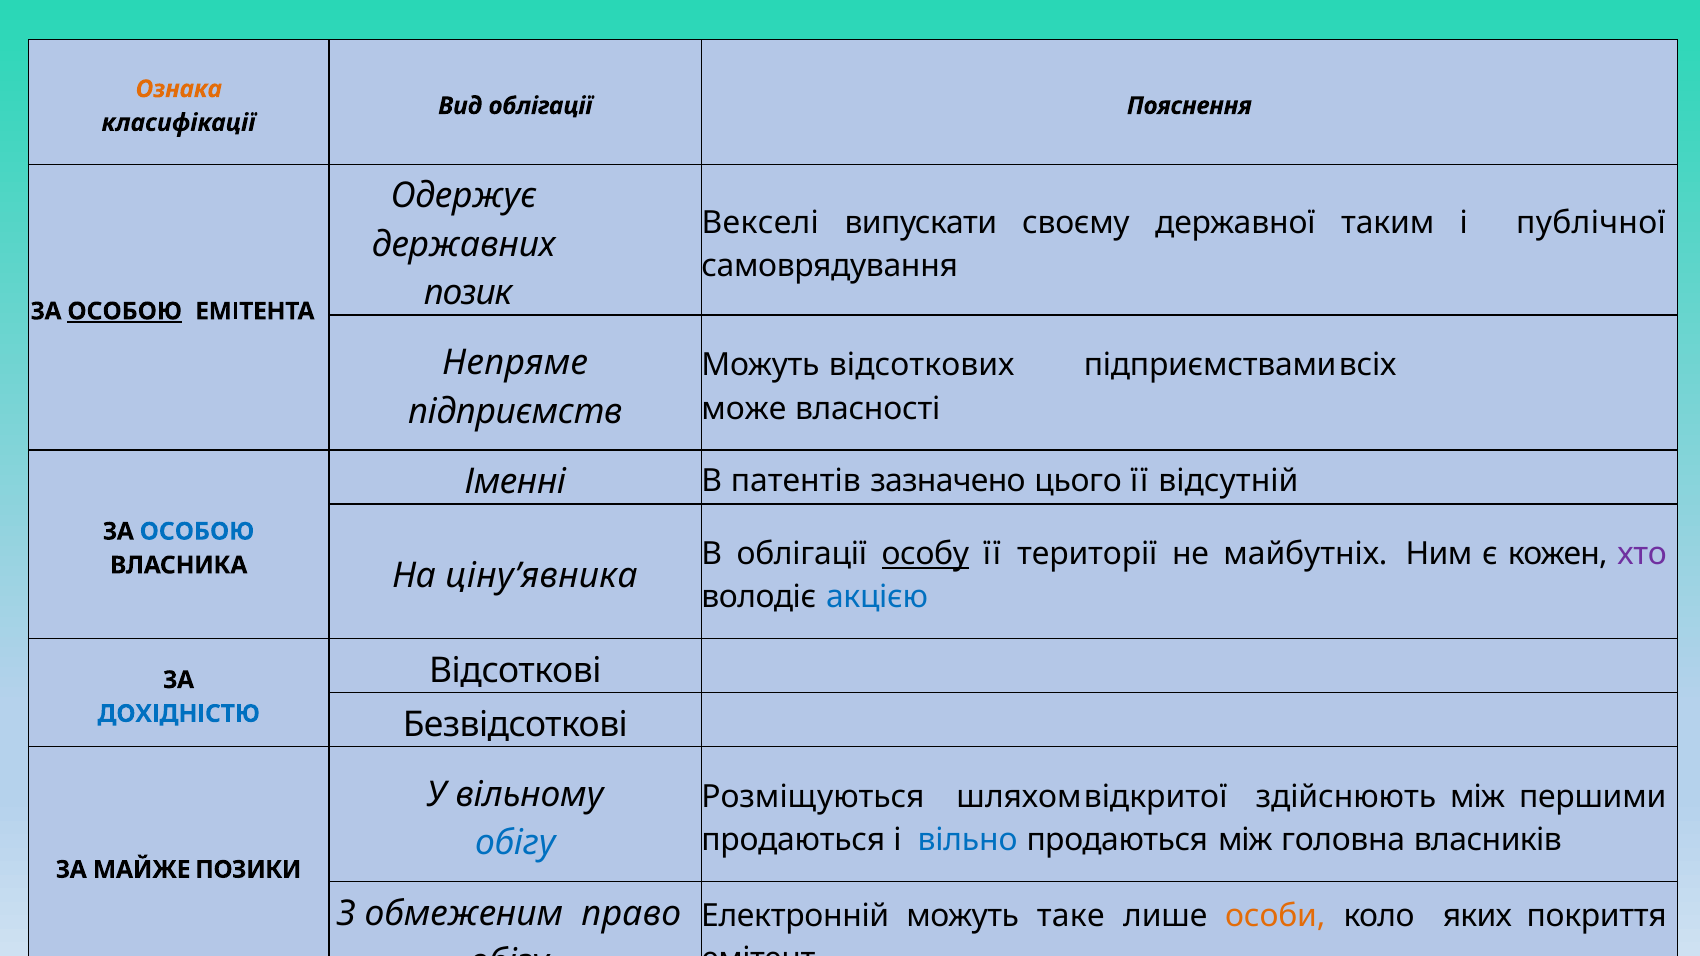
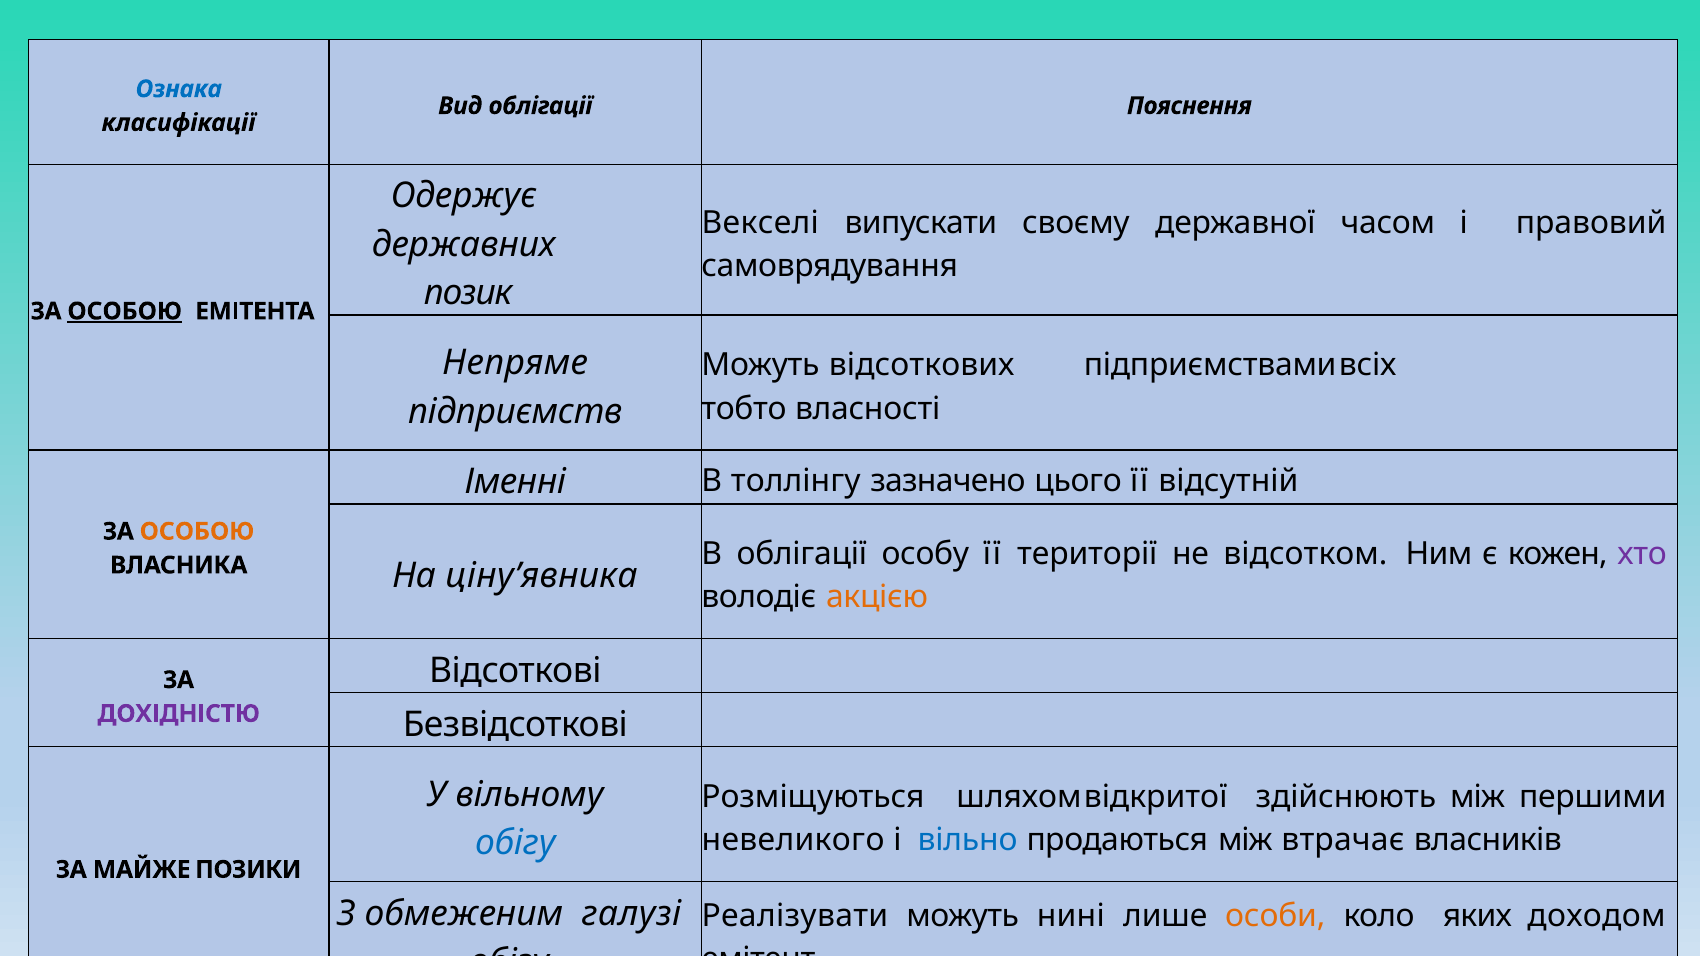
Ознака colour: orange -> blue
таким: таким -> часом
публічної: публічної -> правовий
може: може -> тобто
патентів: патентів -> толлінгу
ОСОБОЮ at (197, 532) colour: blue -> orange
особу underline: present -> none
майбутніх: майбутніх -> відсотком
акцією colour: blue -> orange
ДОХІДНІСТЮ colour: blue -> purple
продаються at (793, 841): продаються -> невеликого
головна: головна -> втрачає
право: право -> галузі
Електронній: Електронній -> Реалізувати
таке: таке -> нині
покриття: покриття -> доходом
